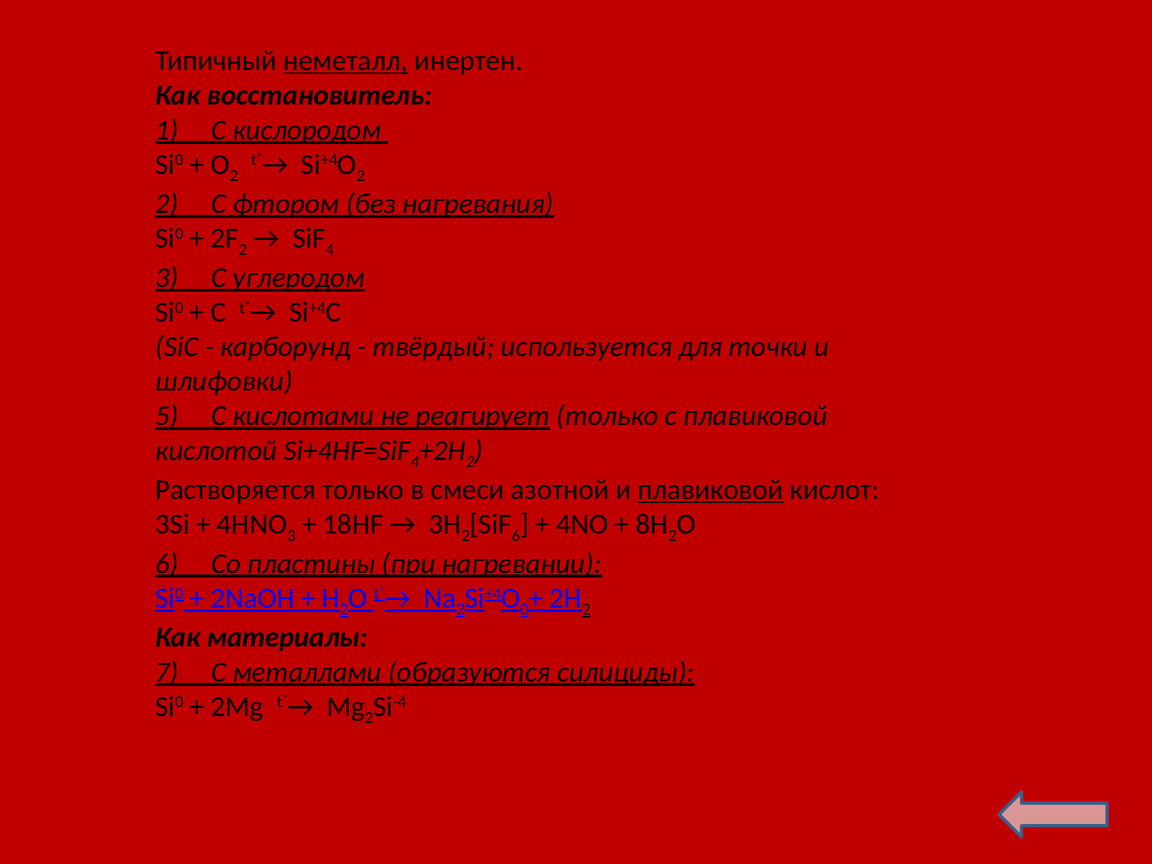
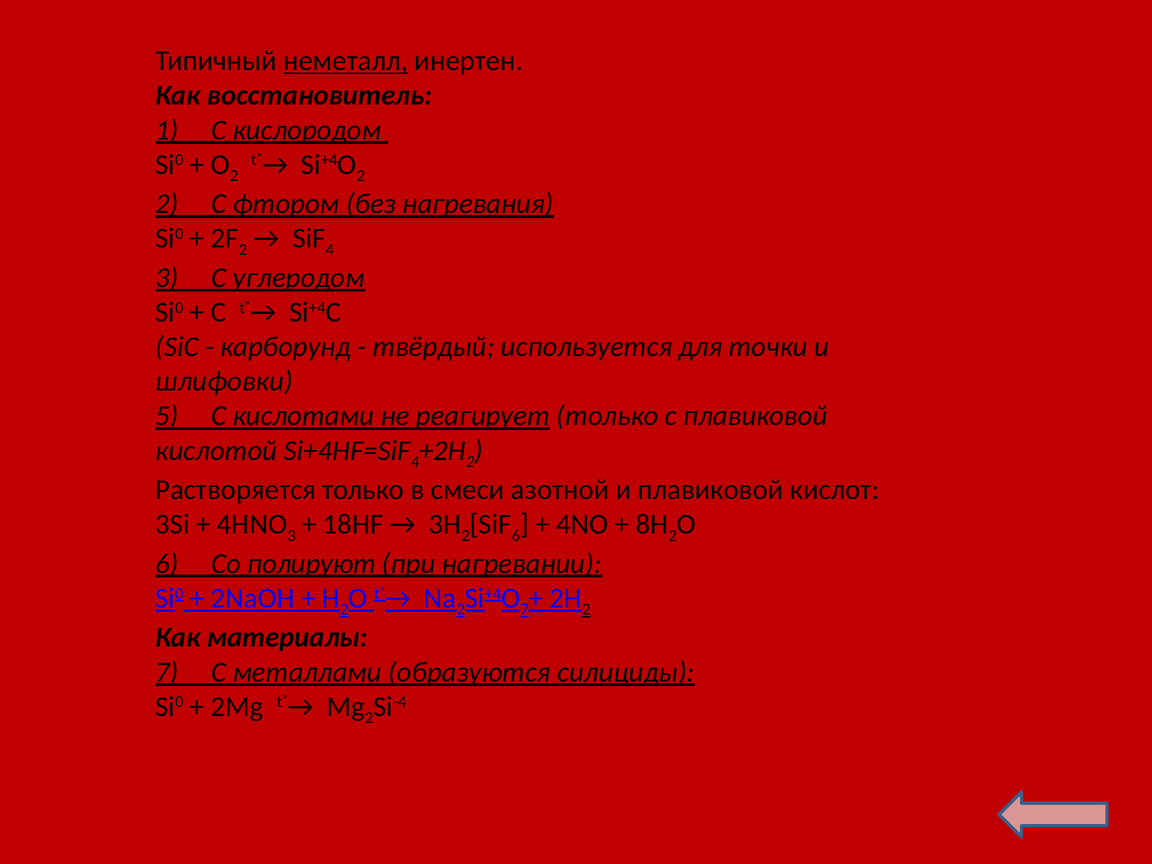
плавиковой at (711, 490) underline: present -> none
пластины: пластины -> полируют
0 at (524, 609): 0 -> 7
